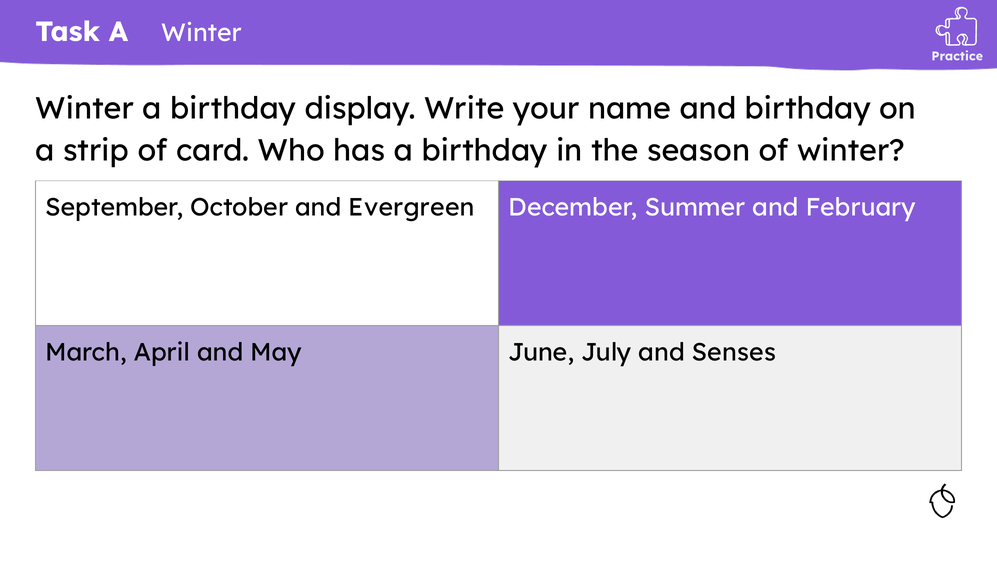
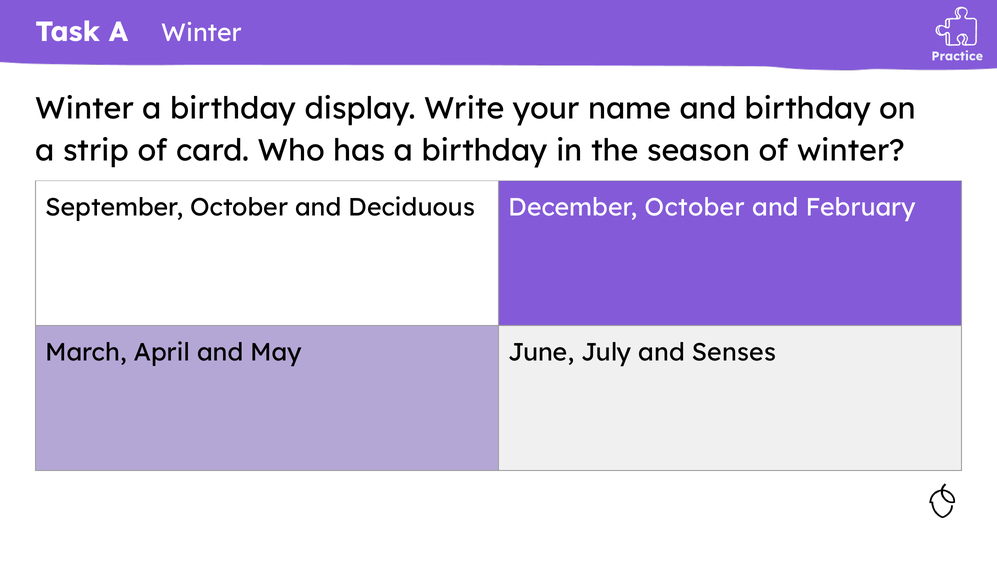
Evergreen: Evergreen -> Deciduous
December Summer: Summer -> October
